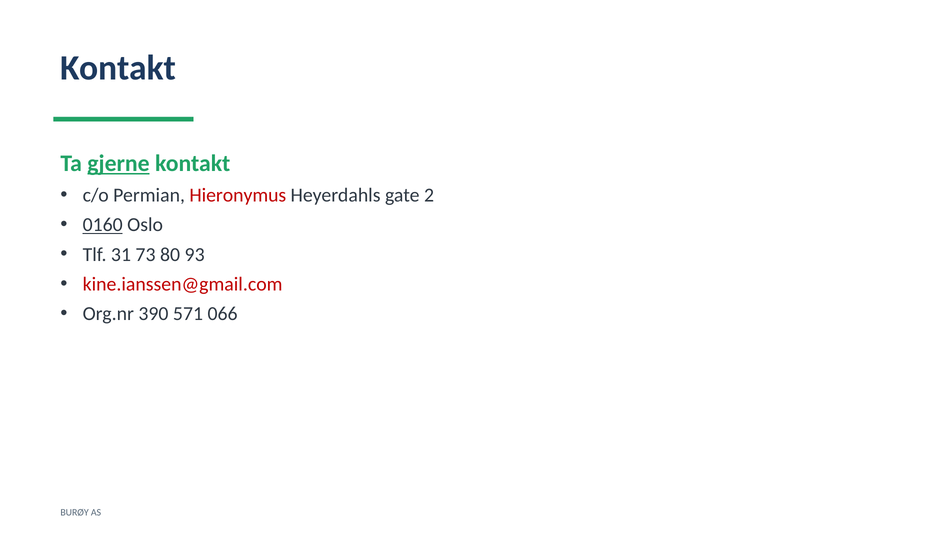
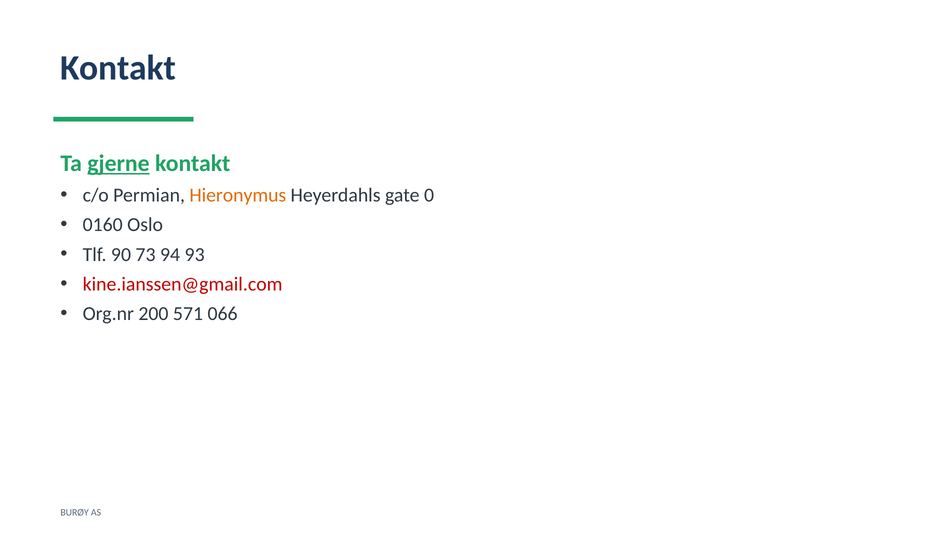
Hieronymus colour: red -> orange
2: 2 -> 0
0160 underline: present -> none
31: 31 -> 90
80: 80 -> 94
390: 390 -> 200
